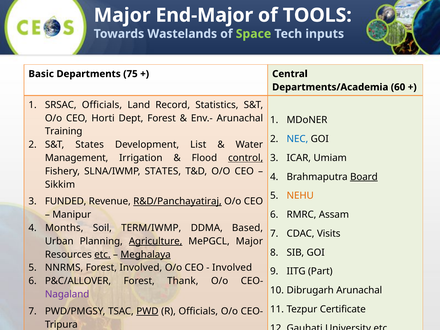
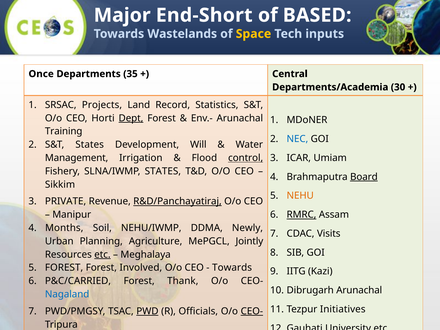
End-Major: End-Major -> End-Short
TOOLS: TOOLS -> BASED
Space colour: light green -> yellow
Basic: Basic -> Once
75: 75 -> 35
60: 60 -> 30
SRSAC Officials: Officials -> Projects
Dept underline: none -> present
List: List -> Will
FUNDED: FUNDED -> PRIVATE
RMRC underline: none -> present
TERM/IWMP: TERM/IWMP -> NEHU/IWMP
Based: Based -> Newly
Agriculture underline: present -> none
MePGCL Major: Major -> Jointly
Meghalaya underline: present -> none
NNRMS at (64, 268): NNRMS -> FOREST
Involved at (232, 268): Involved -> Towards
Part: Part -> Kazi
P&C/ALLOVER: P&C/ALLOVER -> P&C/CARRIED
Nagaland colour: purple -> blue
Certificate: Certificate -> Initiatives
CEO- at (252, 311) underline: none -> present
